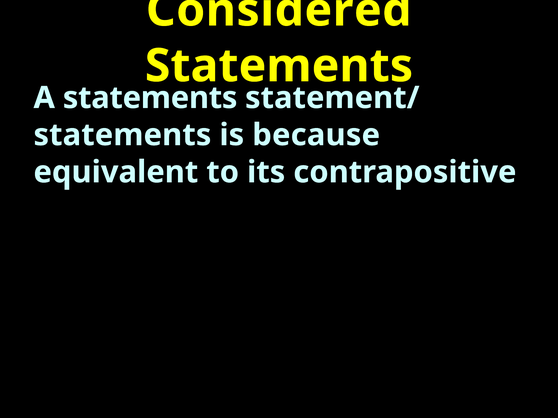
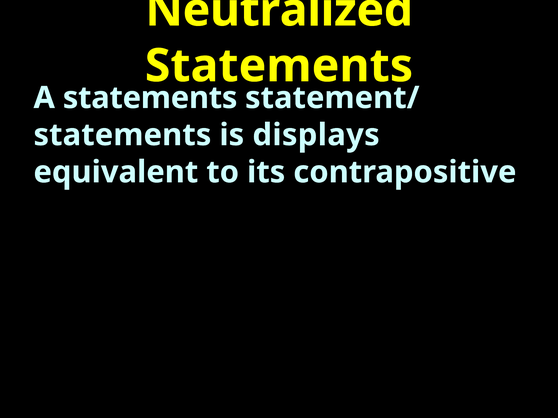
Considered: Considered -> Neutralized
because: because -> displays
